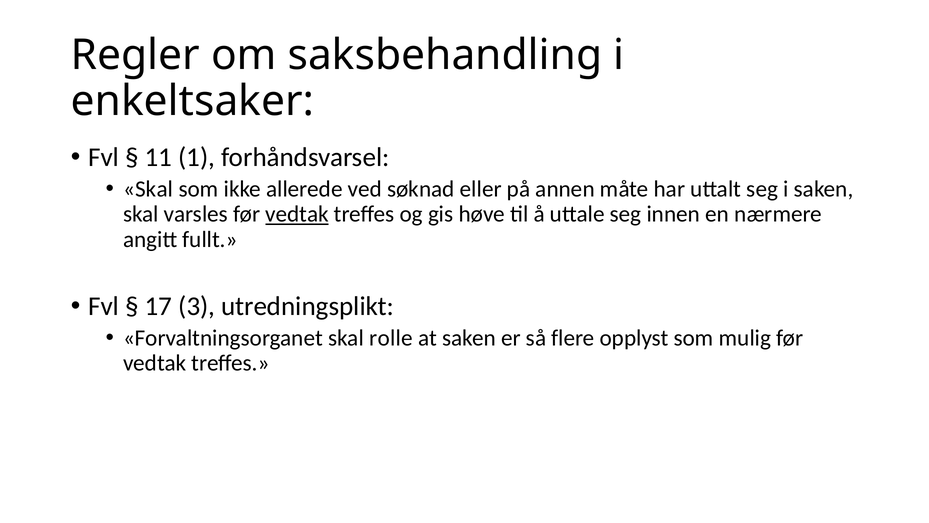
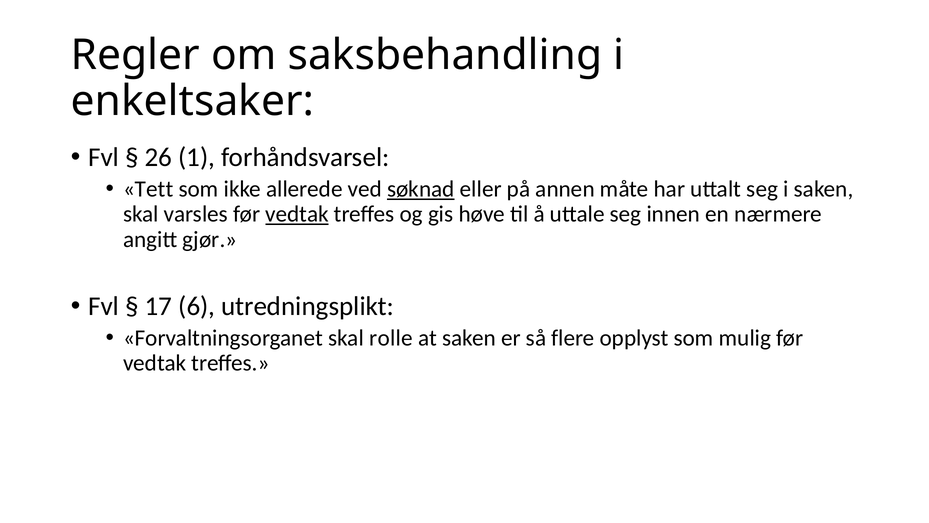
11: 11 -> 26
Skal at (148, 189): Skal -> Tett
søknad underline: none -> present
fullt: fullt -> gjør
3: 3 -> 6
